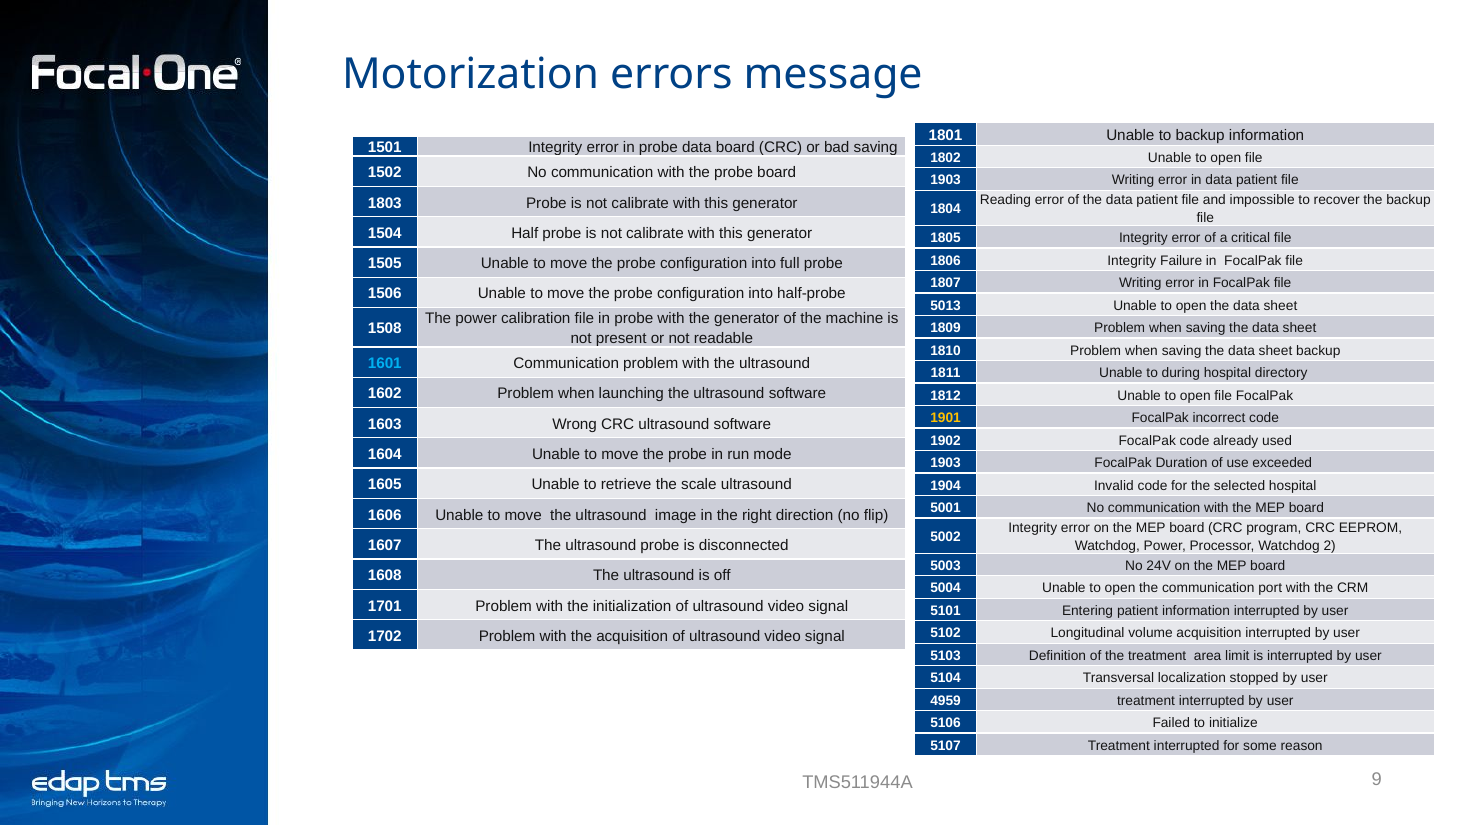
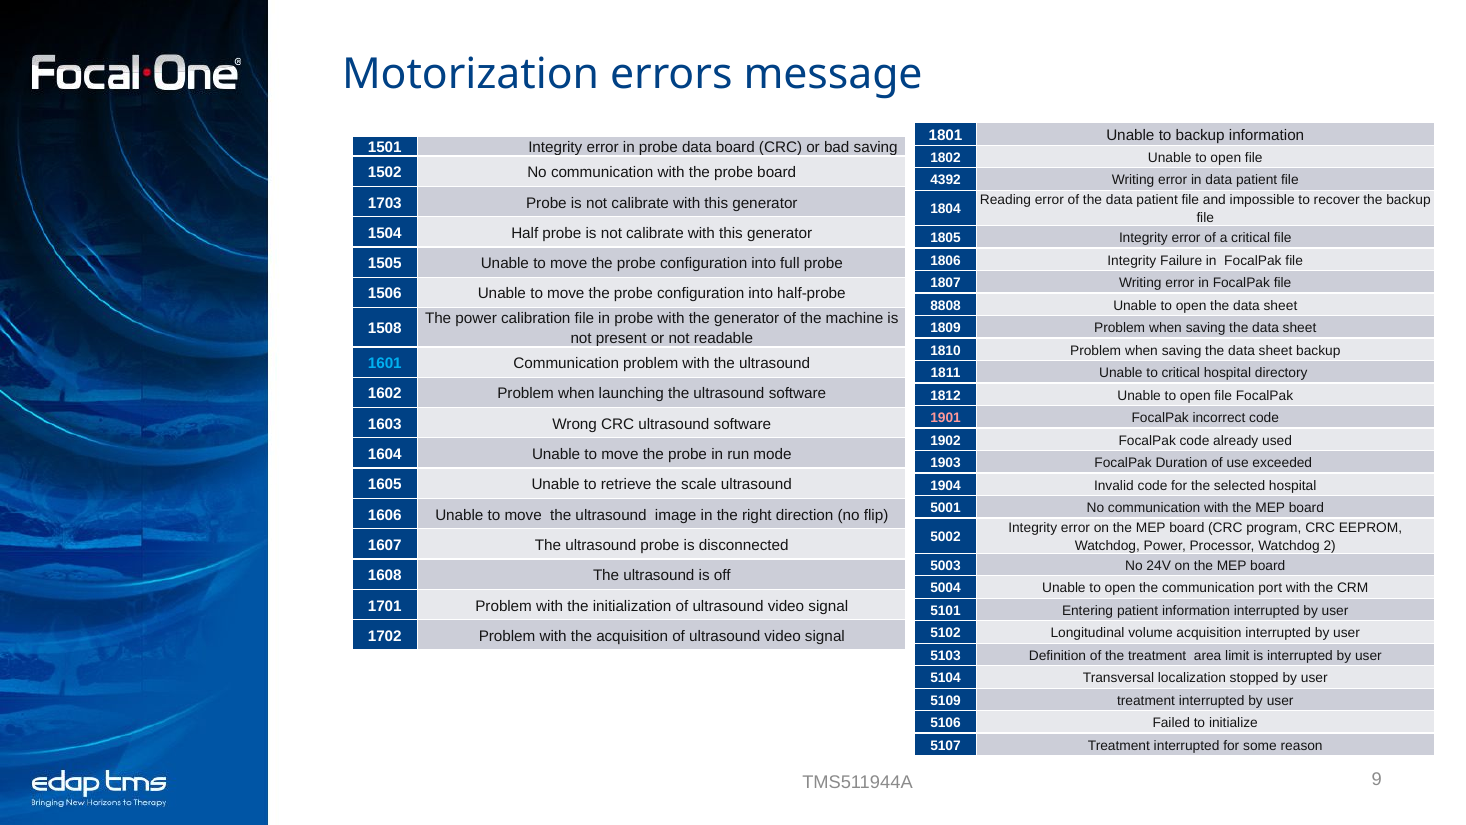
1903 at (946, 180): 1903 -> 4392
1803: 1803 -> 1703
5013: 5013 -> 8808
to during: during -> critical
1901 colour: yellow -> pink
4959: 4959 -> 5109
